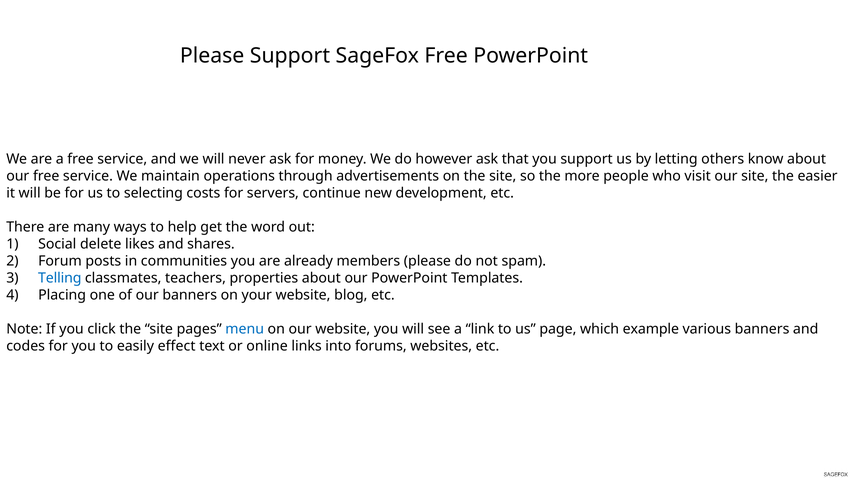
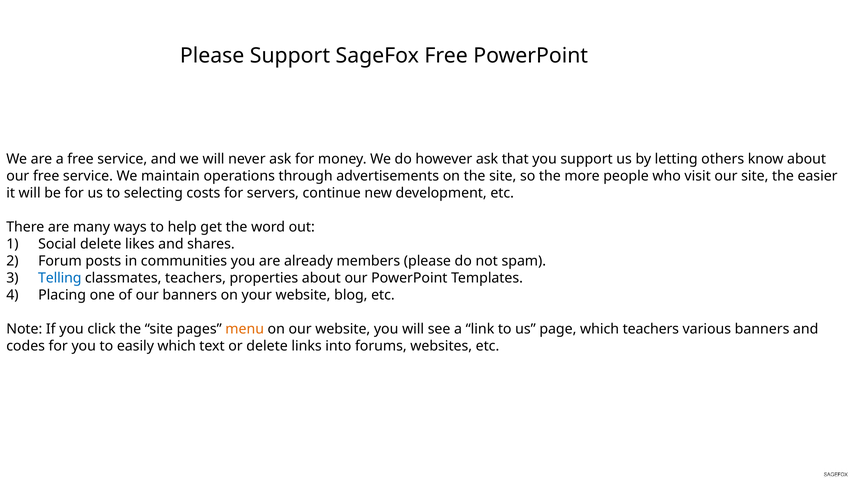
menu colour: blue -> orange
which example: example -> teachers
easily effect: effect -> which
or online: online -> delete
